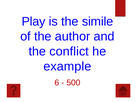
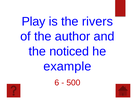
simile: simile -> rivers
conflict: conflict -> noticed
